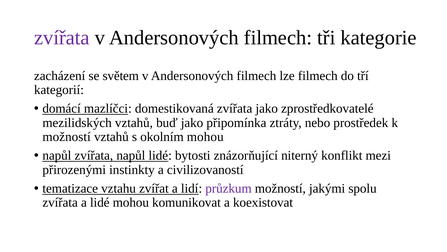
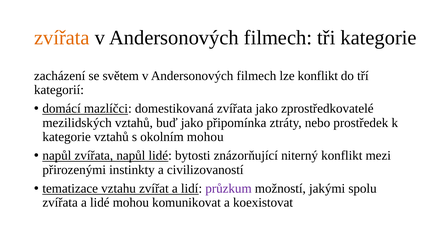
zvířata at (62, 38) colour: purple -> orange
lze filmech: filmech -> konflikt
možností at (67, 137): možností -> kategorie
